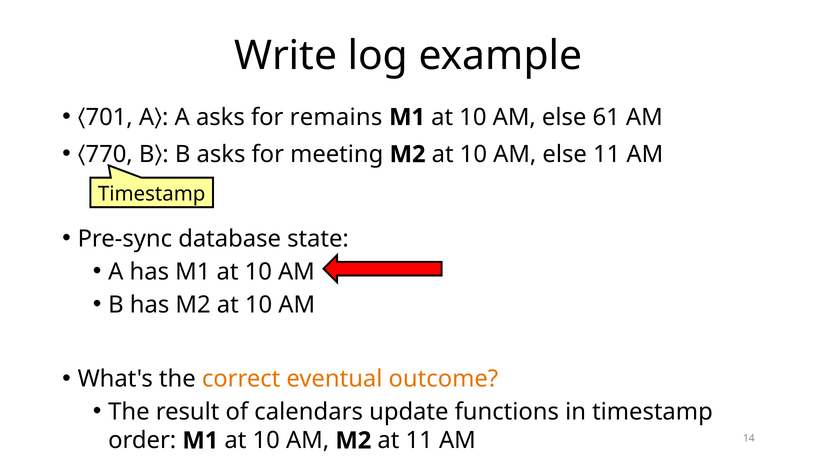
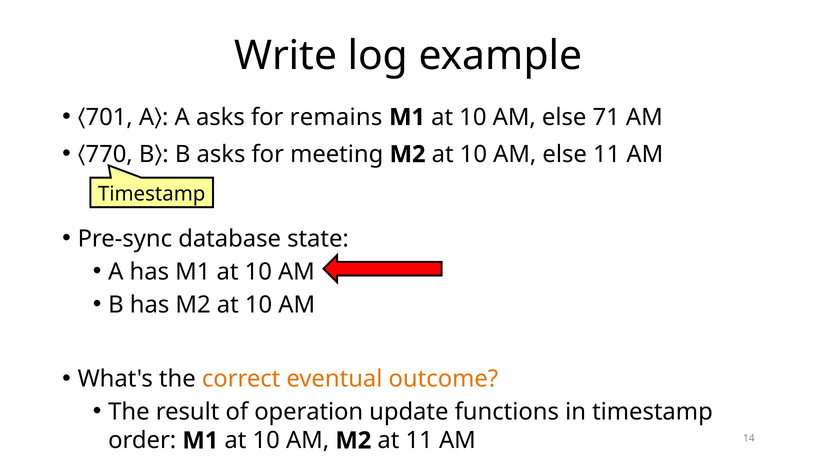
61: 61 -> 71
calendars: calendars -> operation
